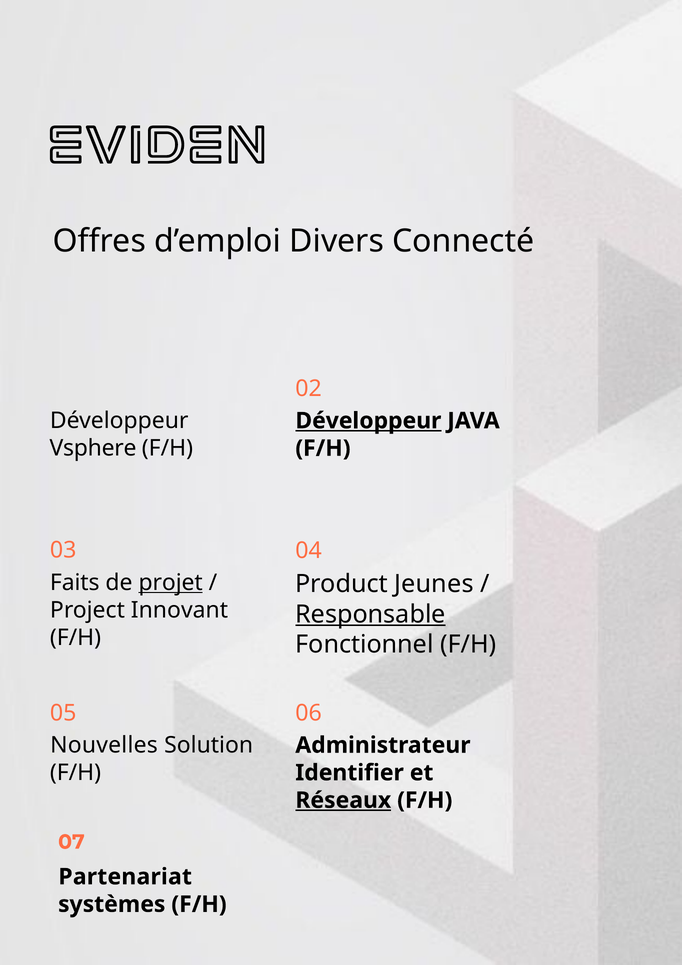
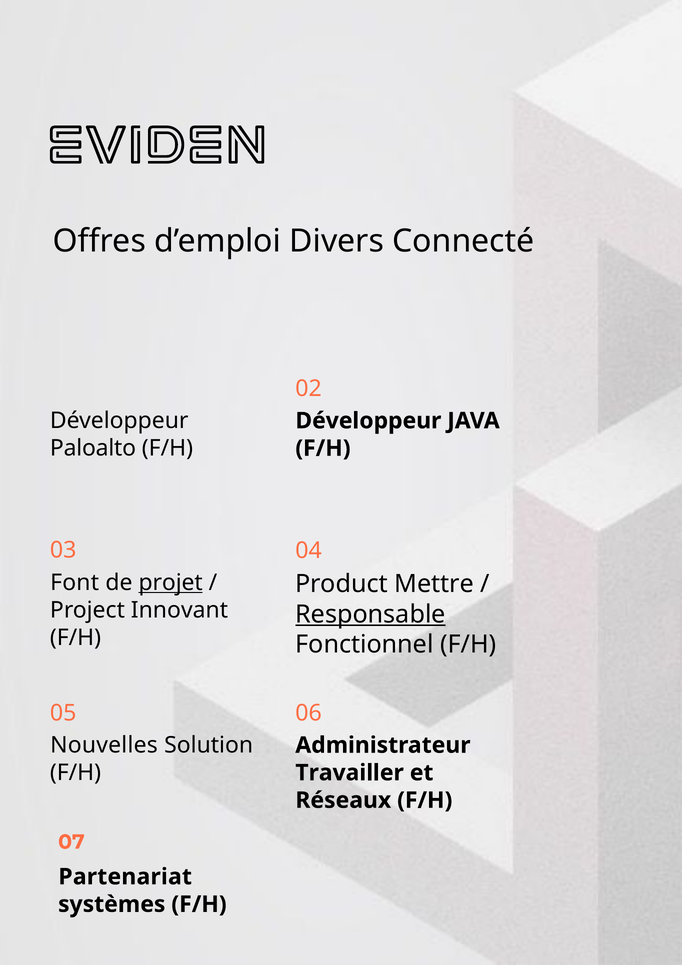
Développeur at (368, 421) underline: present -> none
Vsphere: Vsphere -> Paloalto
Faits: Faits -> Font
Jeunes: Jeunes -> Mettre
Identifier: Identifier -> Travailler
Réseaux underline: present -> none
